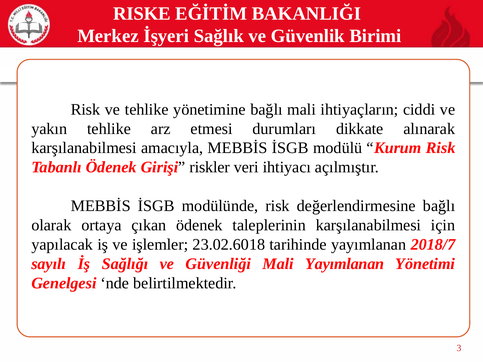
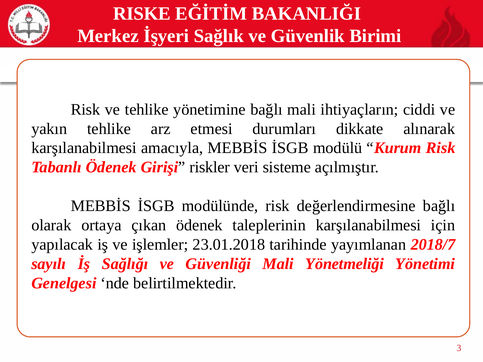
ihtiyacı: ihtiyacı -> sisteme
23.02.6018: 23.02.6018 -> 23.01.2018
Mali Yayımlanan: Yayımlanan -> Yönetmeliği
